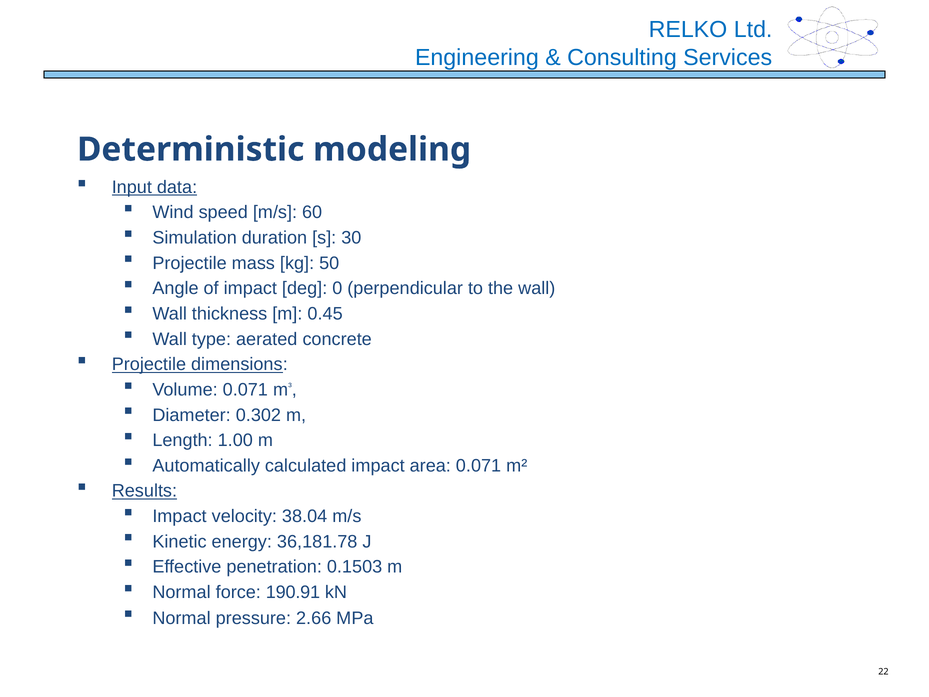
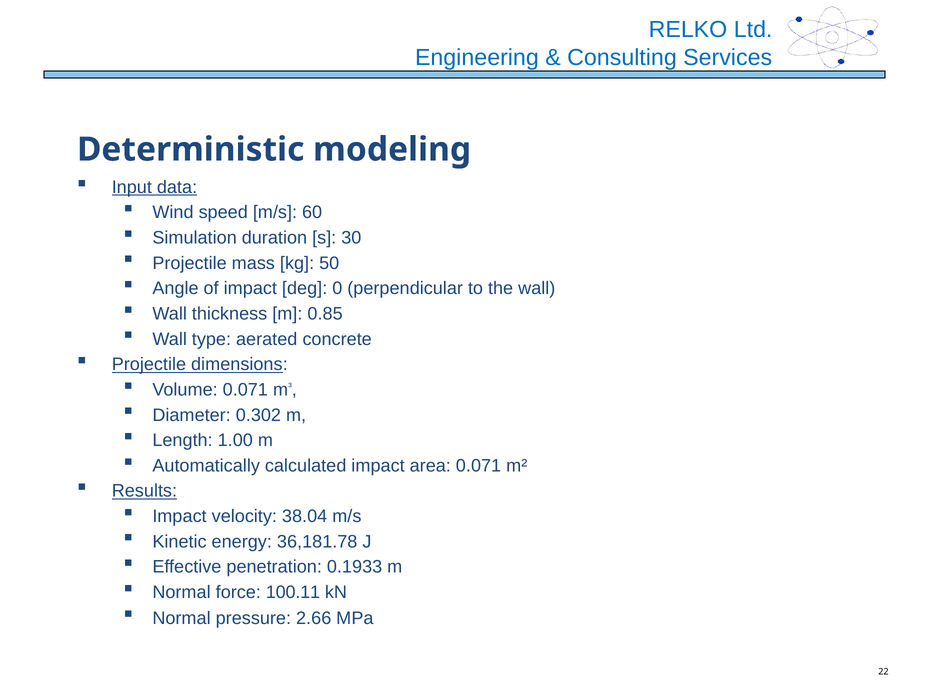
0.45: 0.45 -> 0.85
0.1503: 0.1503 -> 0.1933
190.91: 190.91 -> 100.11
